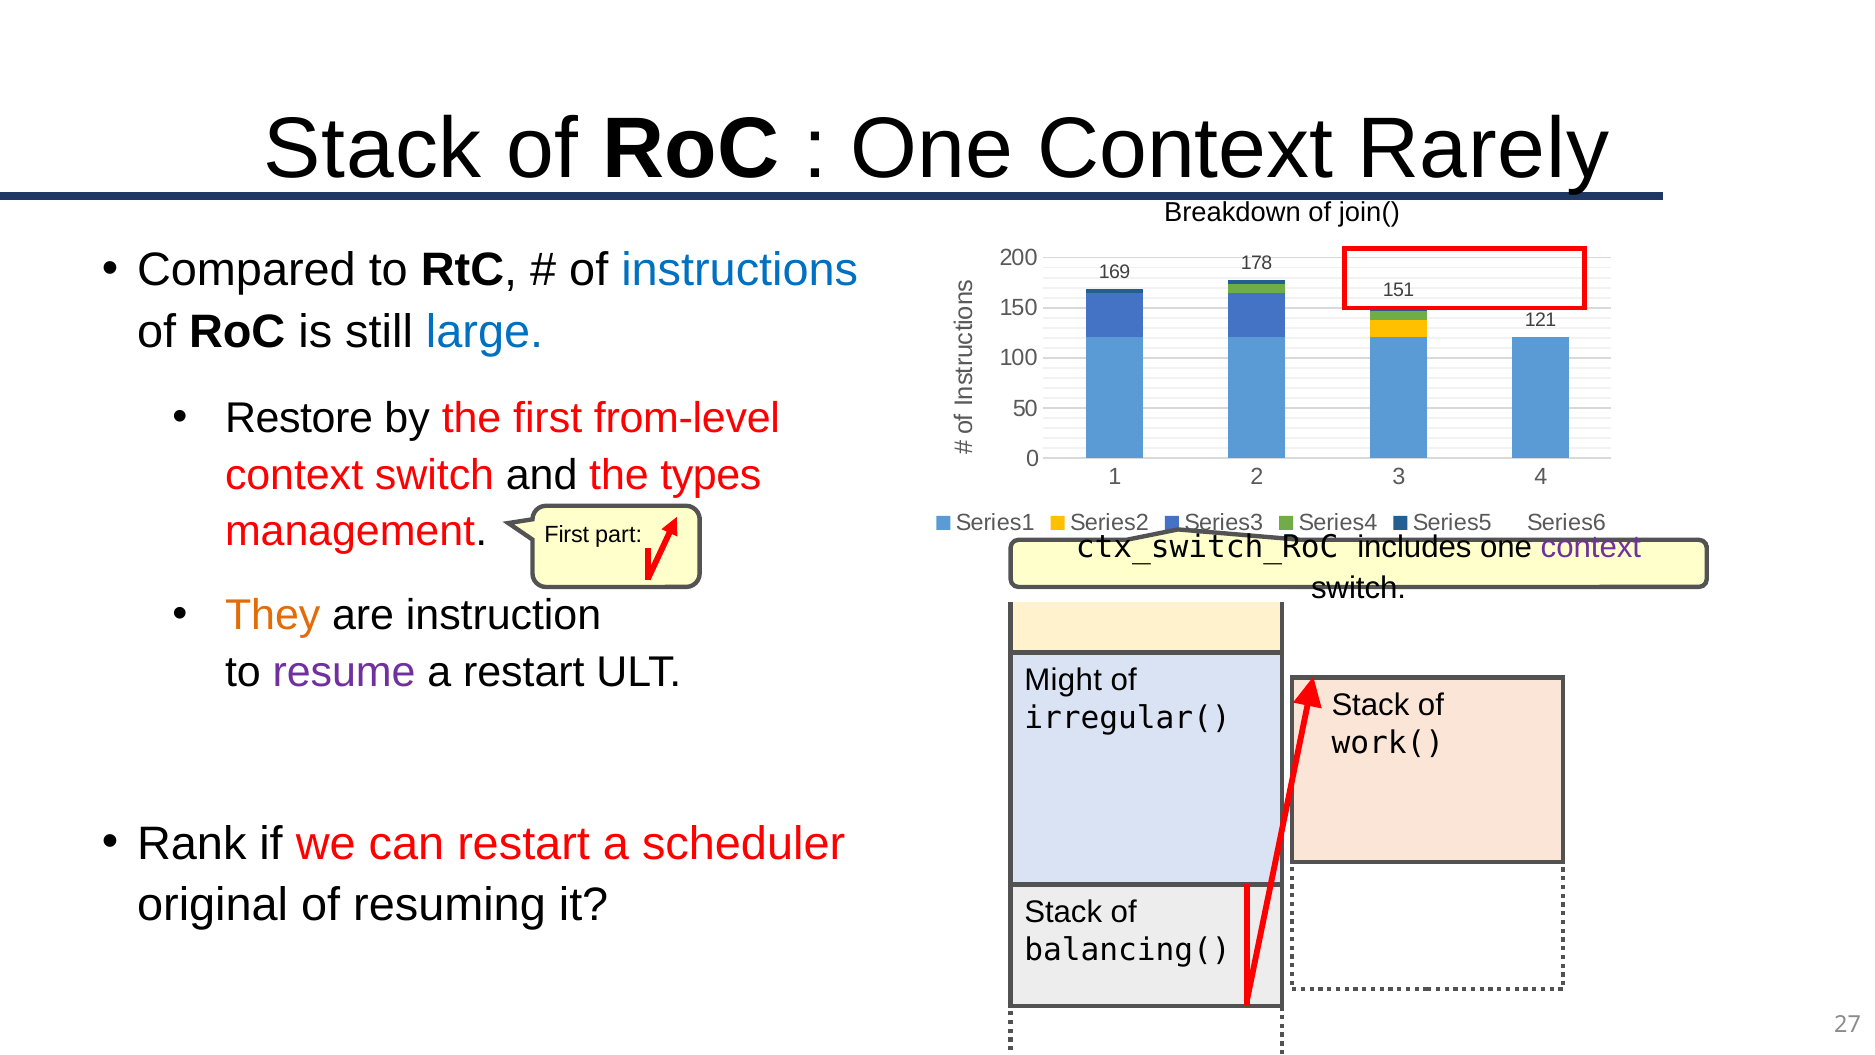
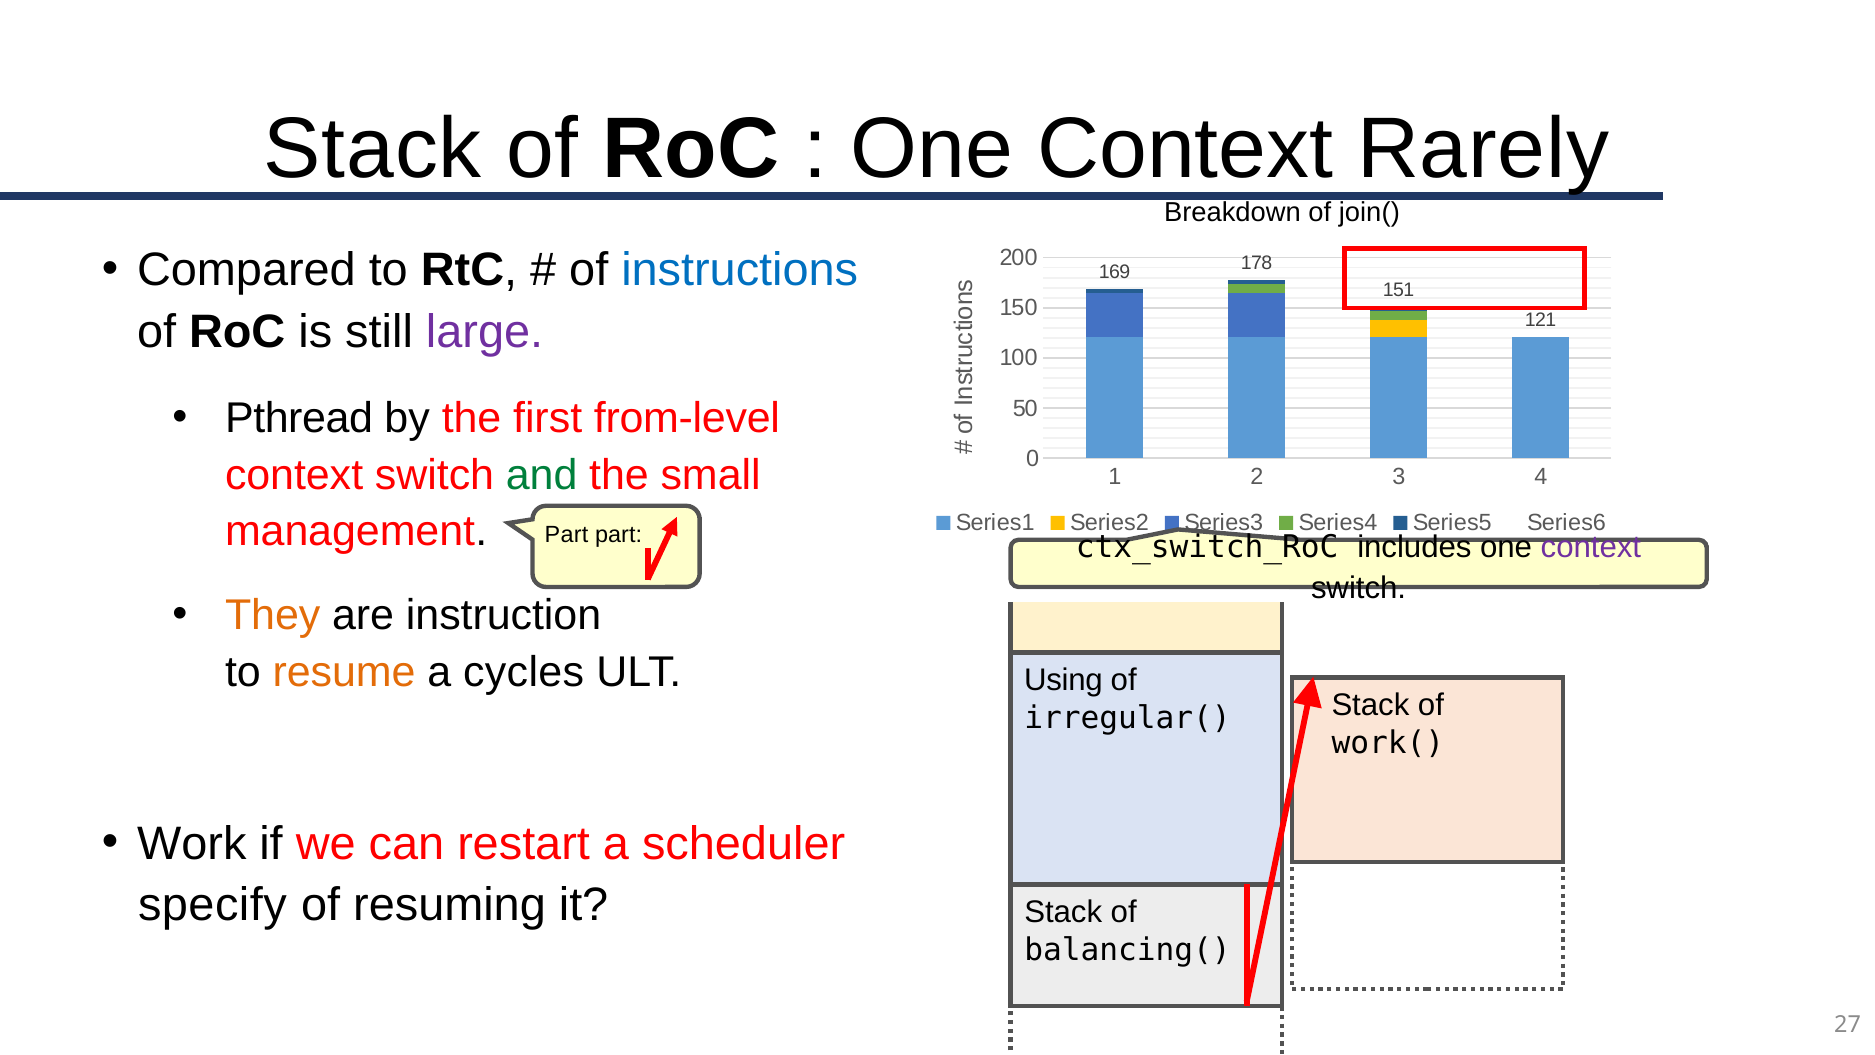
large colour: blue -> purple
Restore: Restore -> Pthread
and colour: black -> green
types: types -> small
First at (567, 535): First -> Part
resume colour: purple -> orange
a restart: restart -> cycles
Might: Might -> Using
Rank: Rank -> Work
original: original -> specify
